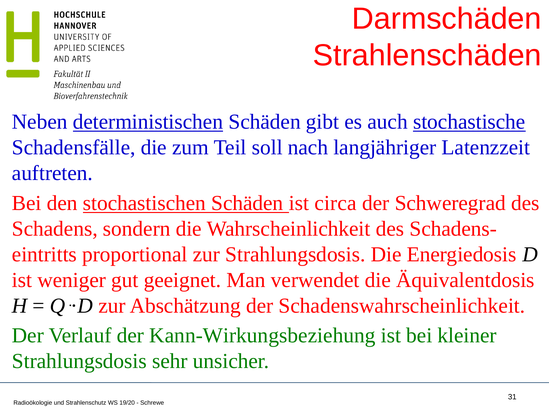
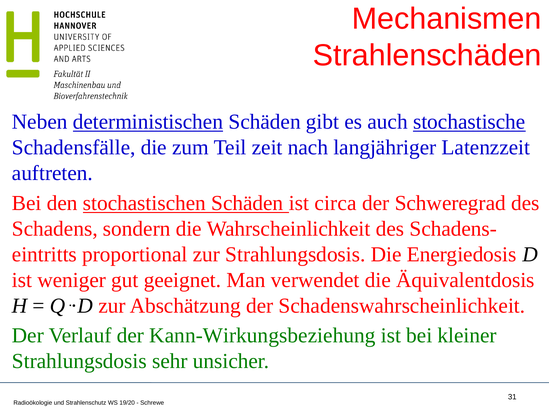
Darmschäden: Darmschäden -> Mechanismen
soll: soll -> zeit
